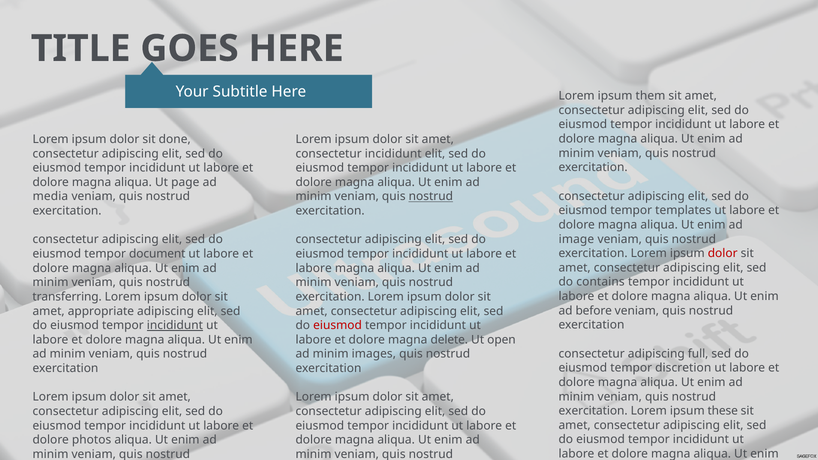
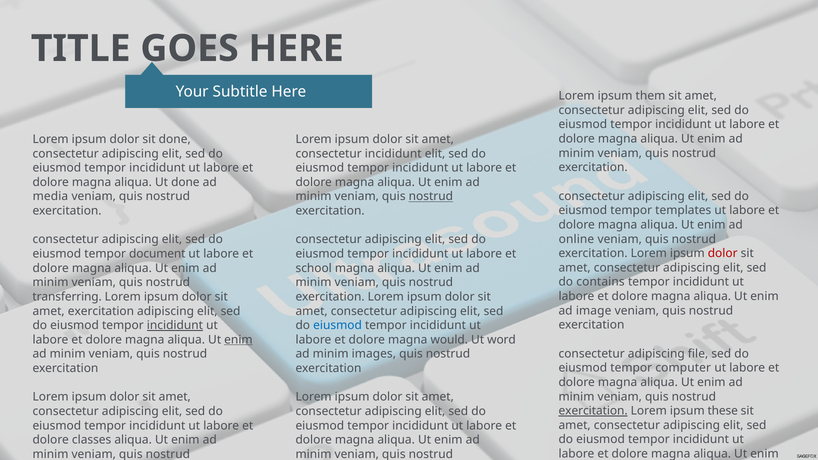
Ut page: page -> done
image: image -> online
labore at (314, 268): labore -> school
before: before -> image
amet appropriate: appropriate -> exercitation
eiusmod at (338, 325) colour: red -> blue
enim at (238, 340) underline: none -> present
delete: delete -> would
open: open -> word
full: full -> file
discretion: discretion -> computer
exercitation at (593, 411) underline: none -> present
photos: photos -> classes
